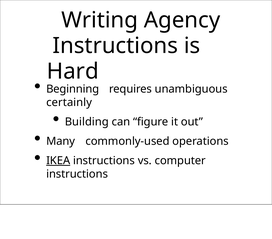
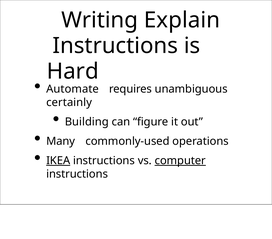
Agency: Agency -> Explain
Beginning: Beginning -> Automate
computer underline: none -> present
